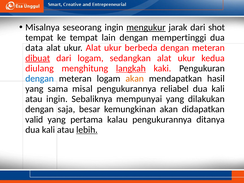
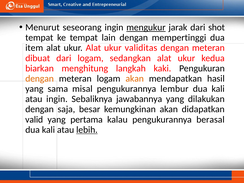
Misalnya: Misalnya -> Menurut
data: data -> item
berbeda: berbeda -> validitas
dibuat underline: present -> none
diulang: diulang -> biarkan
langkah underline: present -> none
dengan at (40, 79) colour: blue -> orange
reliabel: reliabel -> lembur
mempunyai: mempunyai -> jawabannya
ditanya: ditanya -> berasal
